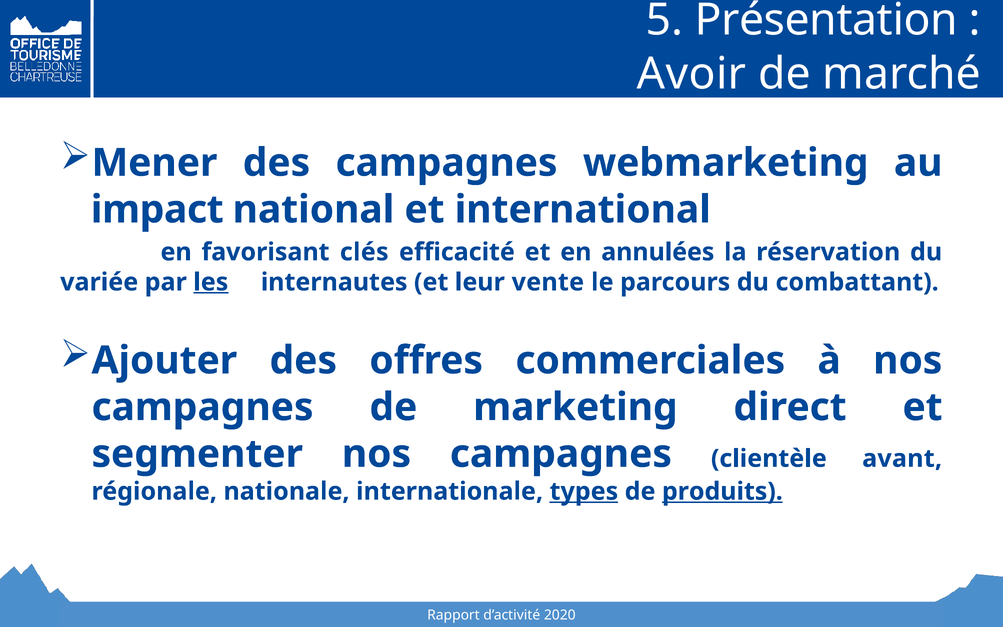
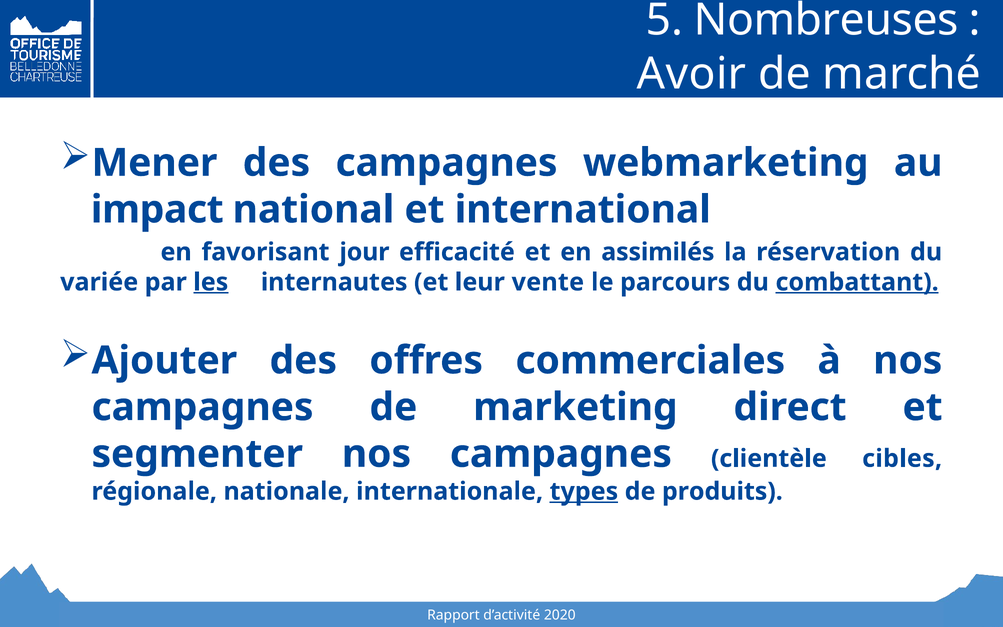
Présentation: Présentation -> Nombreuses
clés: clés -> jour
annulées: annulées -> assimilés
combattant underline: none -> present
avant: avant -> cibles
produits underline: present -> none
